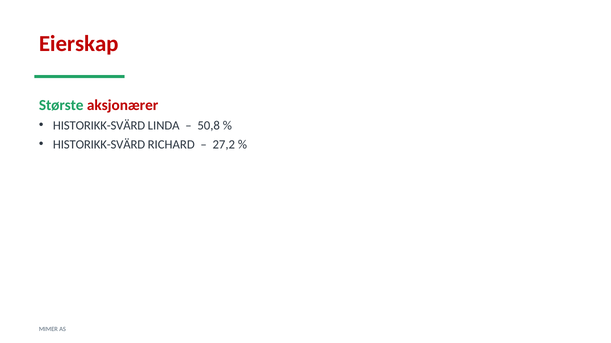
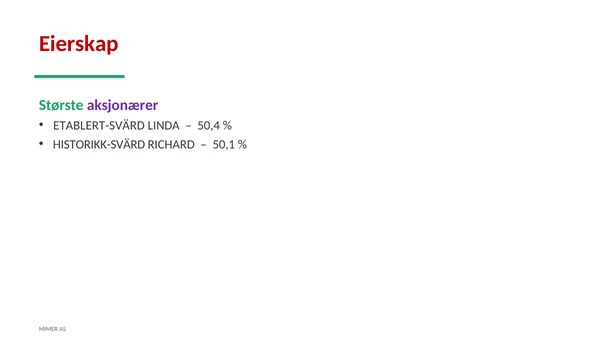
aksjonærer colour: red -> purple
HISTORIKK-SVÄRD at (99, 126): HISTORIKK-SVÄRD -> ETABLERT-SVÄRD
50,8: 50,8 -> 50,4
27,2: 27,2 -> 50,1
